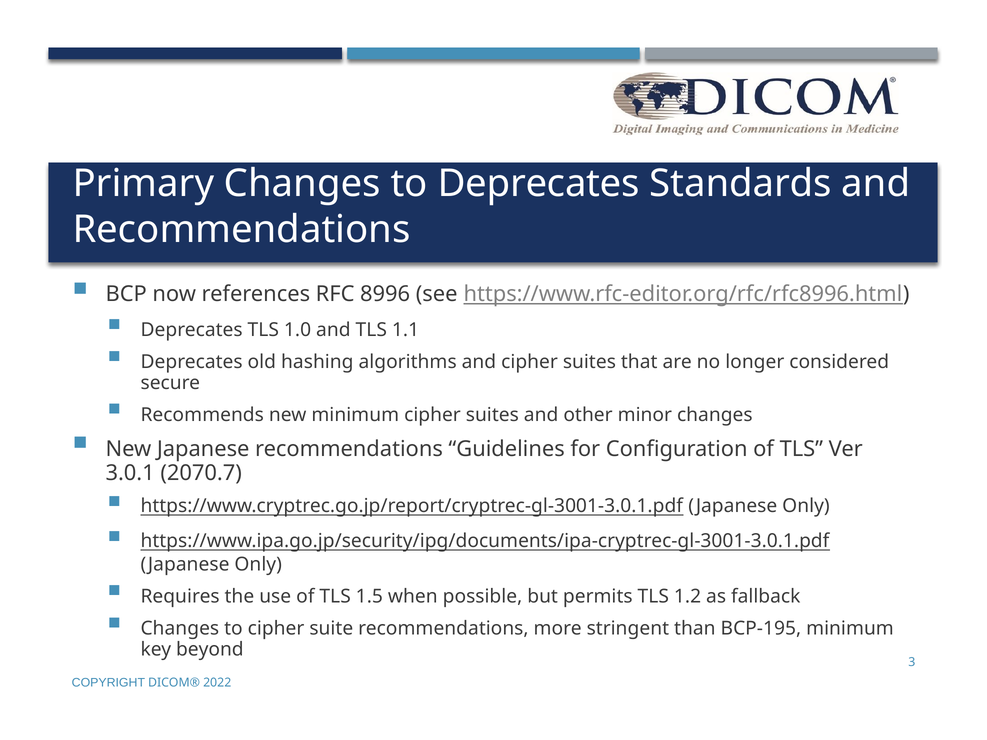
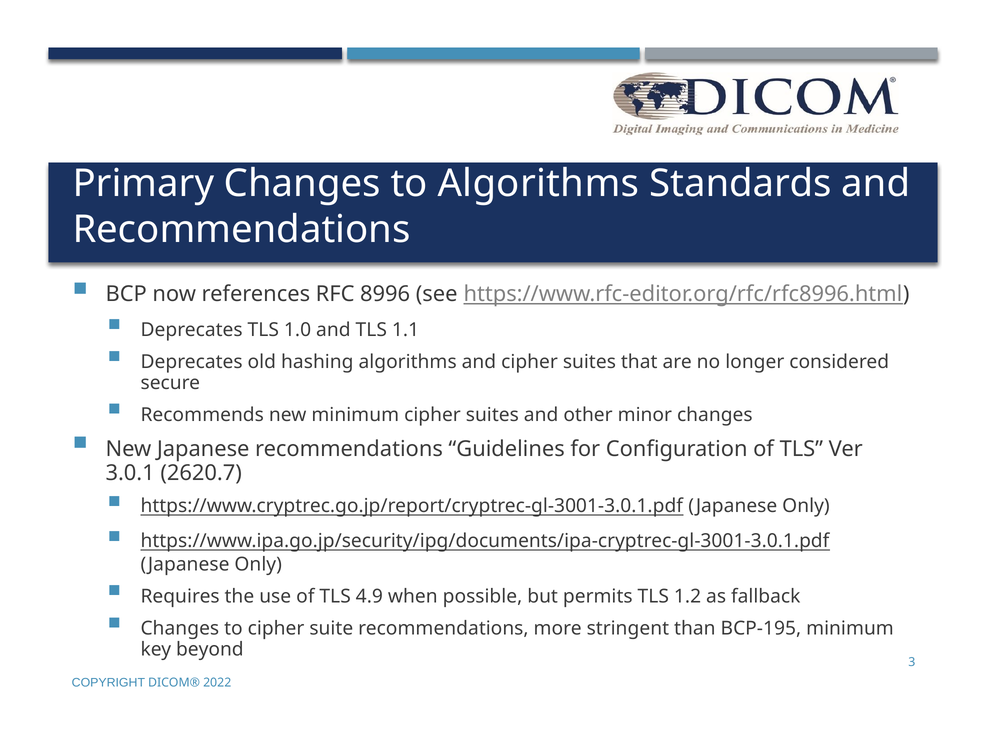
to Deprecates: Deprecates -> Algorithms
2070.7: 2070.7 -> 2620.7
1.5: 1.5 -> 4.9
